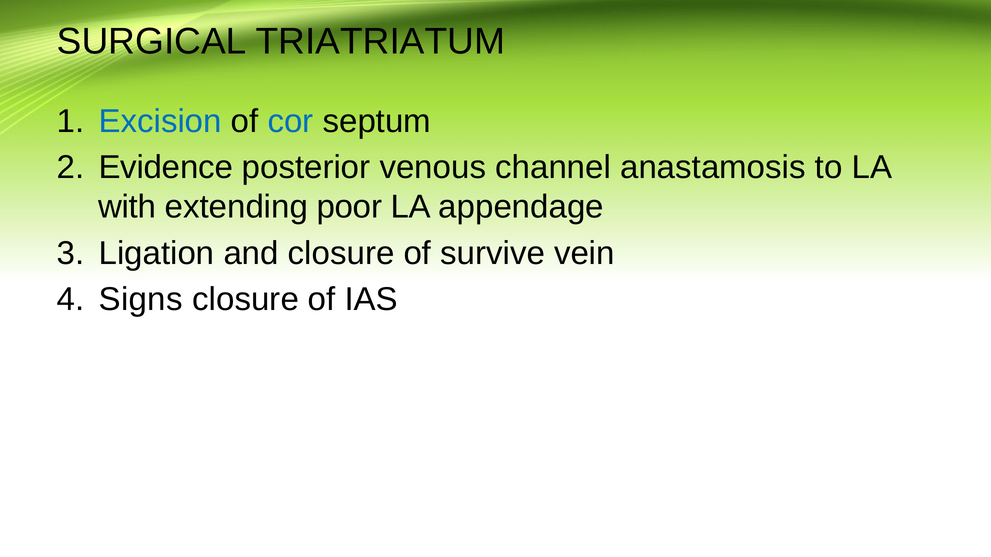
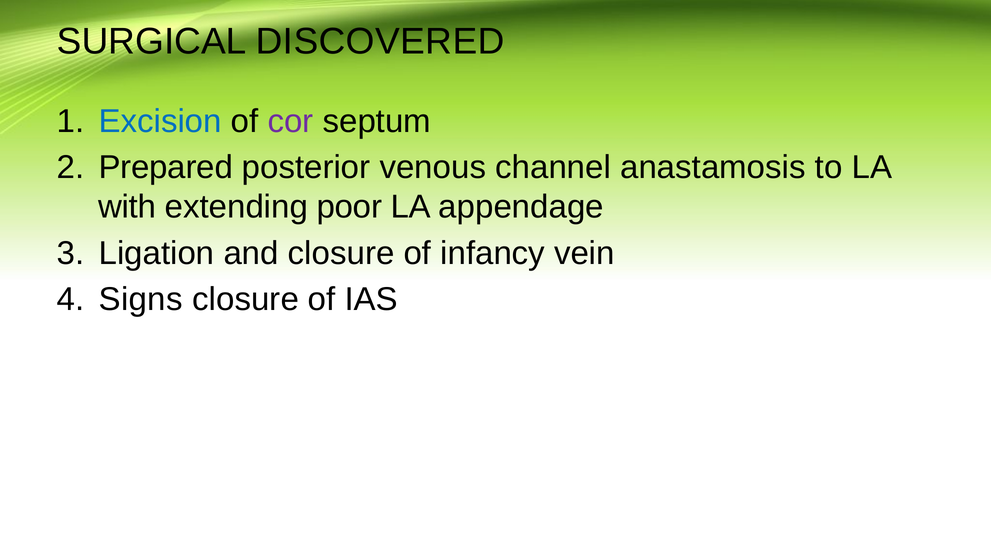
TRIATRIATUM: TRIATRIATUM -> DISCOVERED
cor colour: blue -> purple
Evidence: Evidence -> Prepared
survive: survive -> infancy
